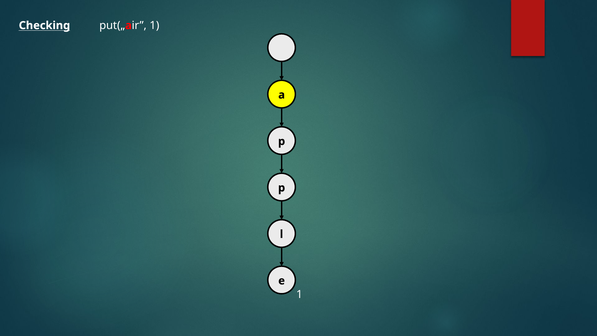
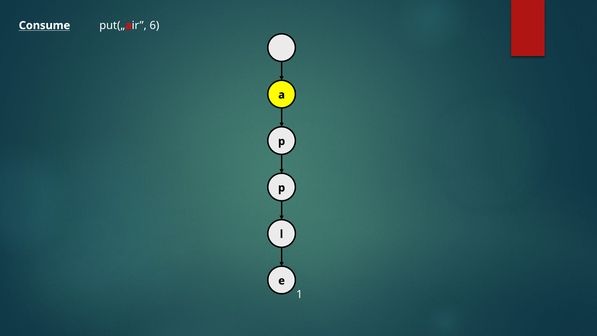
1 at (154, 25): 1 -> 6
Checking: Checking -> Consume
